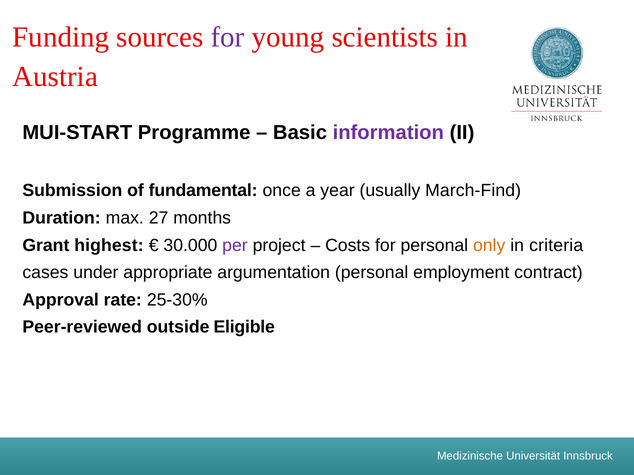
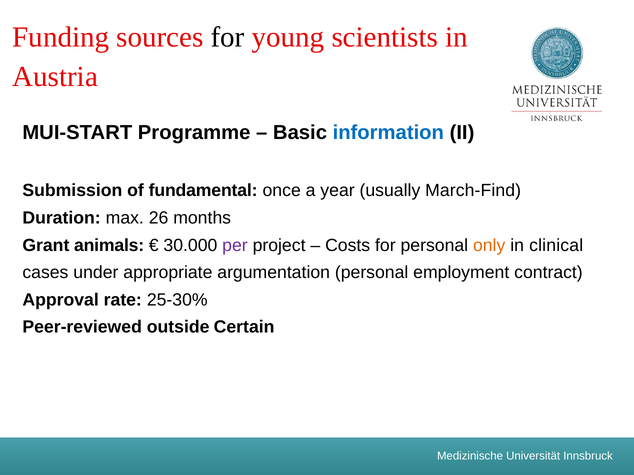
for at (228, 37) colour: purple -> black
information colour: purple -> blue
27: 27 -> 26
highest: highest -> animals
criteria: criteria -> clinical
Eligible: Eligible -> Certain
